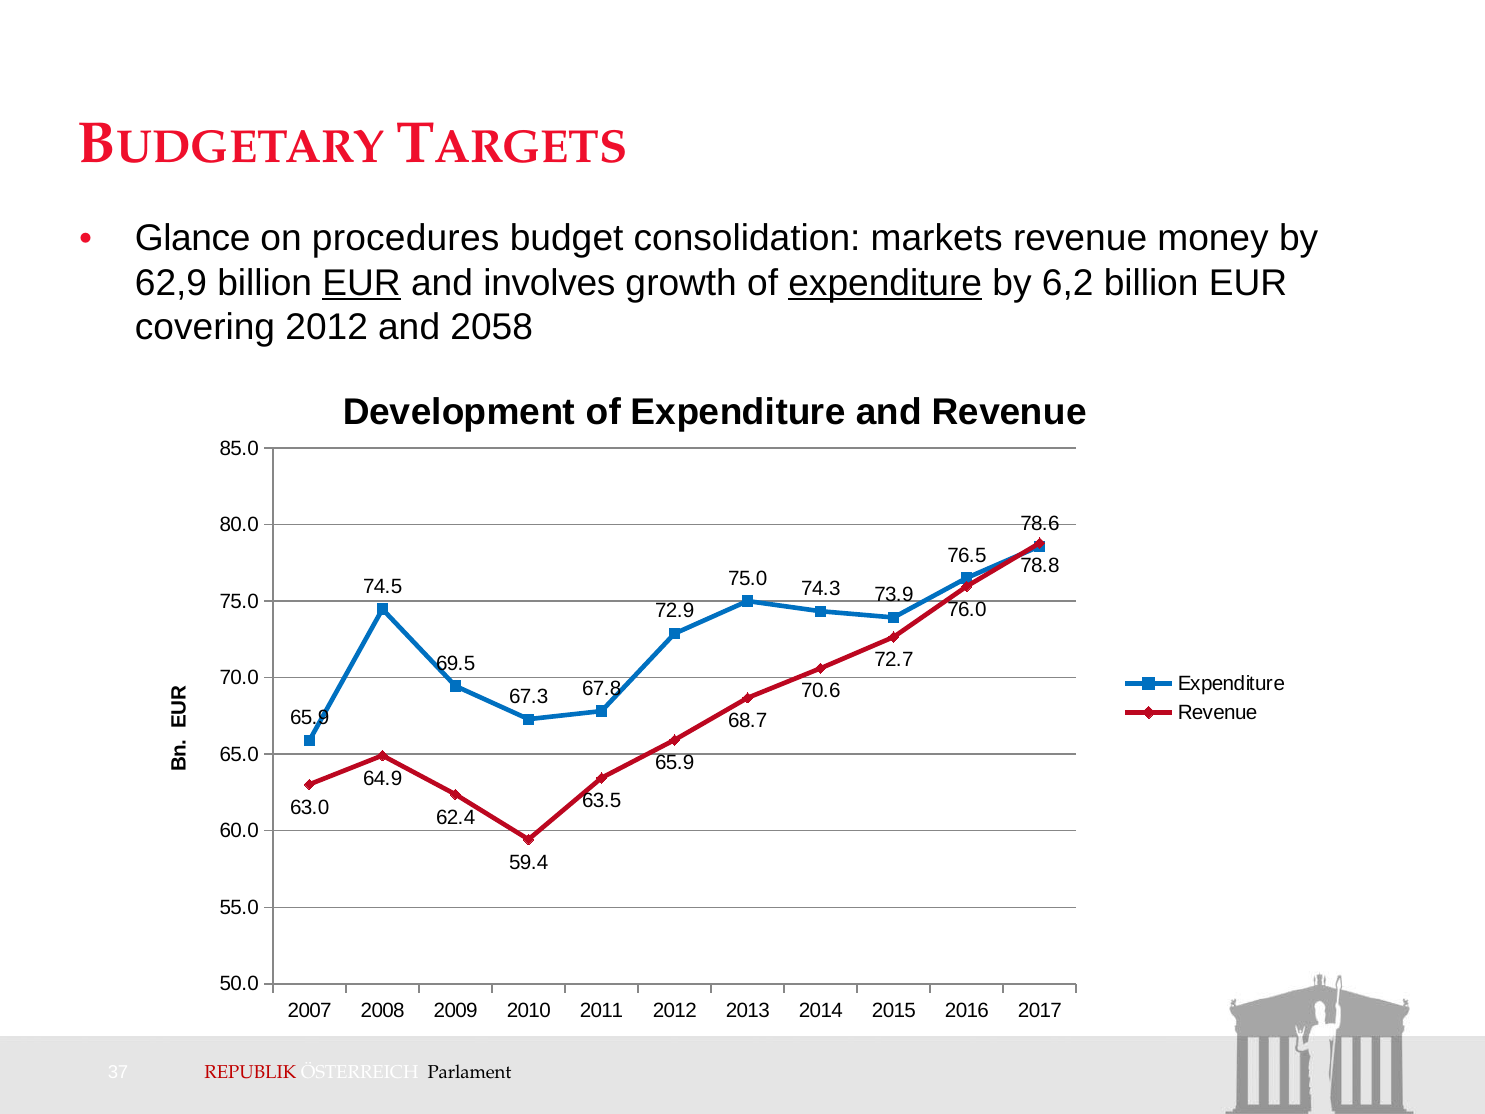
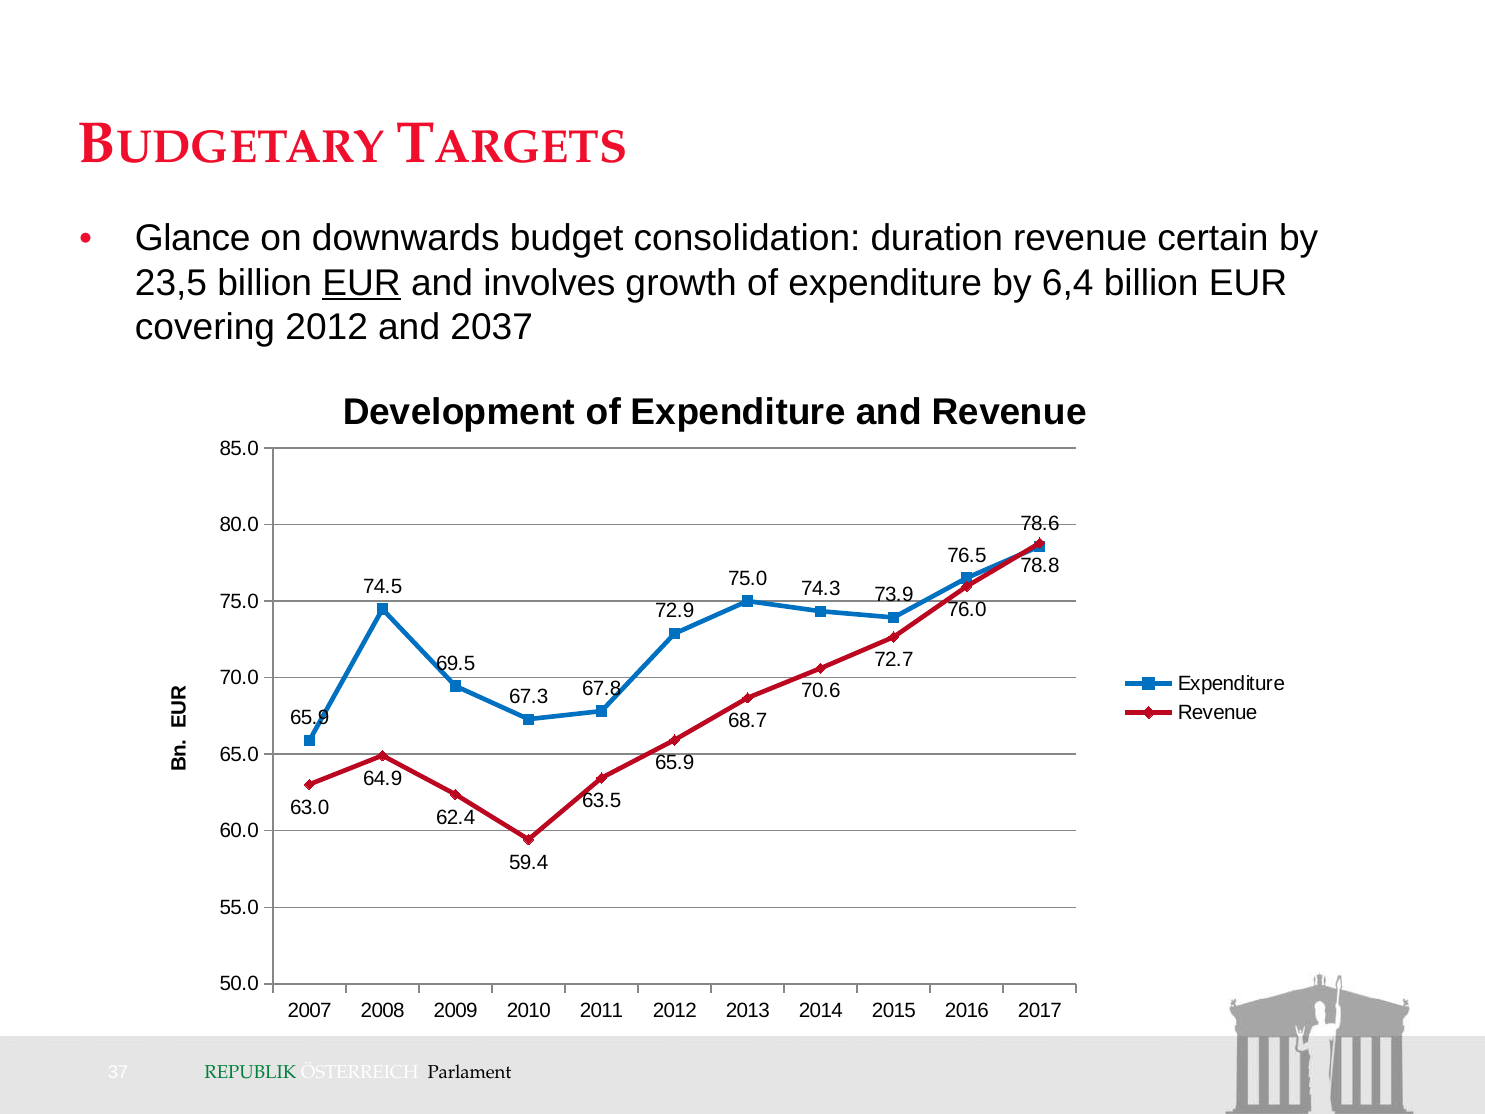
procedures: procedures -> downwards
markets: markets -> duration
money: money -> certain
62,9: 62,9 -> 23,5
expenditure at (885, 283) underline: present -> none
6,2: 6,2 -> 6,4
2058: 2058 -> 2037
REPUBLIK colour: red -> green
